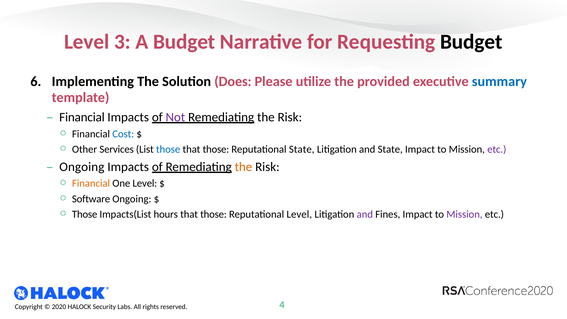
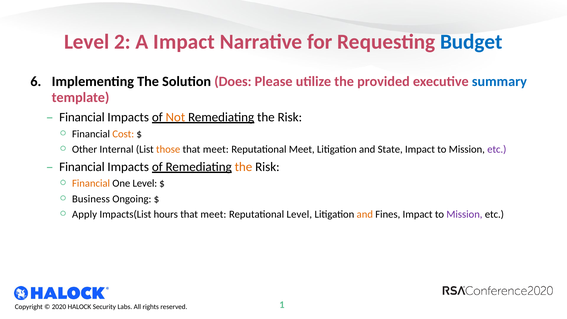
3: 3 -> 2
A Budget: Budget -> Impact
Budget at (471, 42) colour: black -> blue
Not colour: purple -> orange
Cost colour: blue -> orange
Services: Services -> Internal
those at (168, 149) colour: blue -> orange
those at (216, 149): those -> meet
Reputational State: State -> Meet
Ongoing at (82, 167): Ongoing -> Financial
Software: Software -> Business
Those at (85, 214): Those -> Apply
those at (213, 214): those -> meet
and at (365, 214) colour: purple -> orange
4: 4 -> 1
